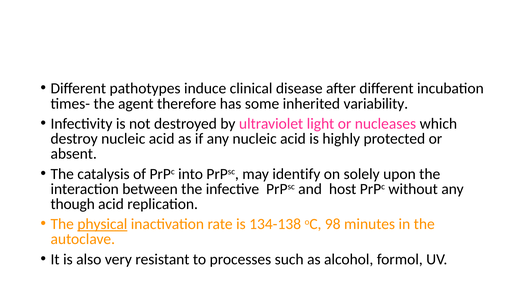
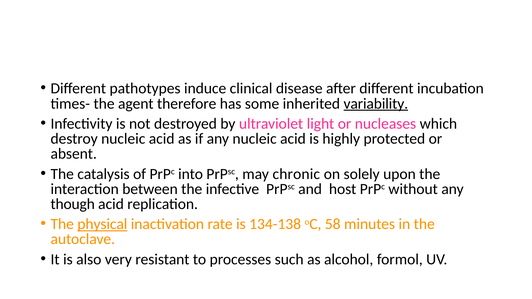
variability underline: none -> present
identify: identify -> chronic
98: 98 -> 58
